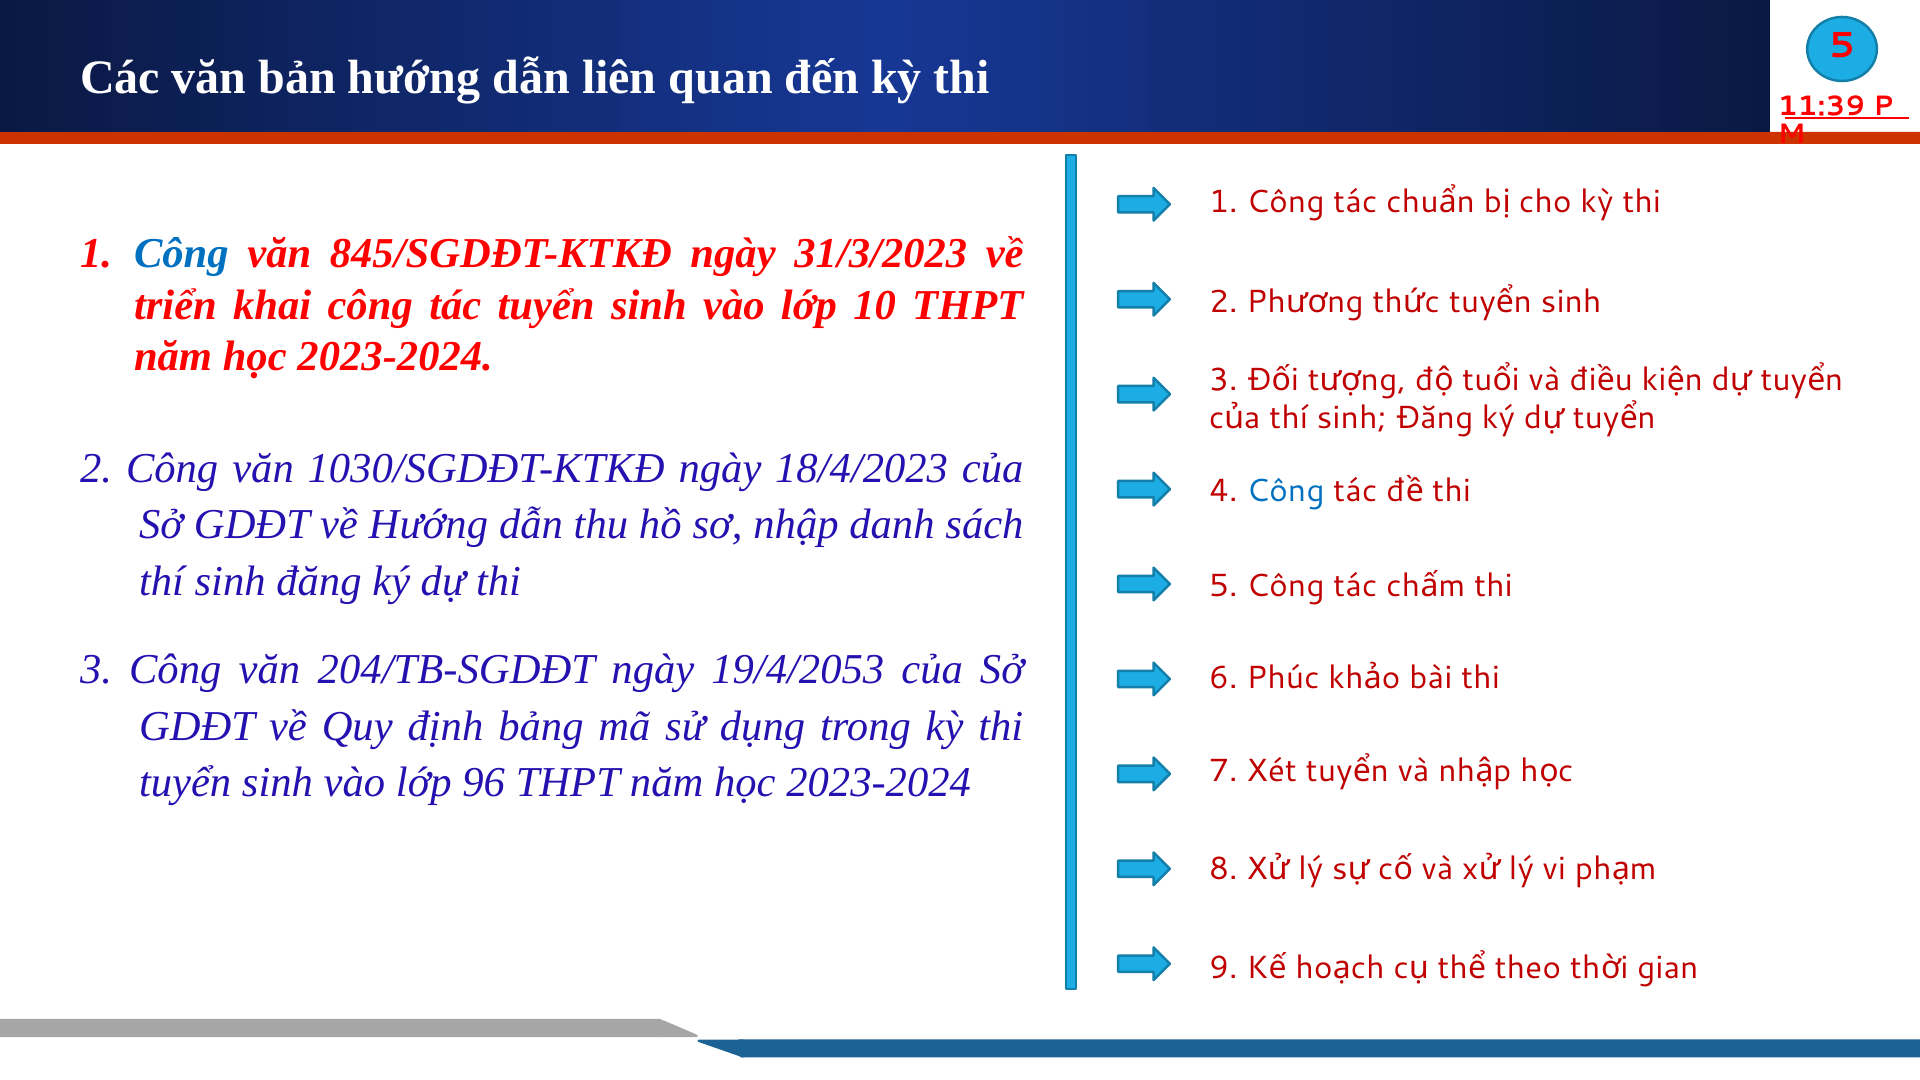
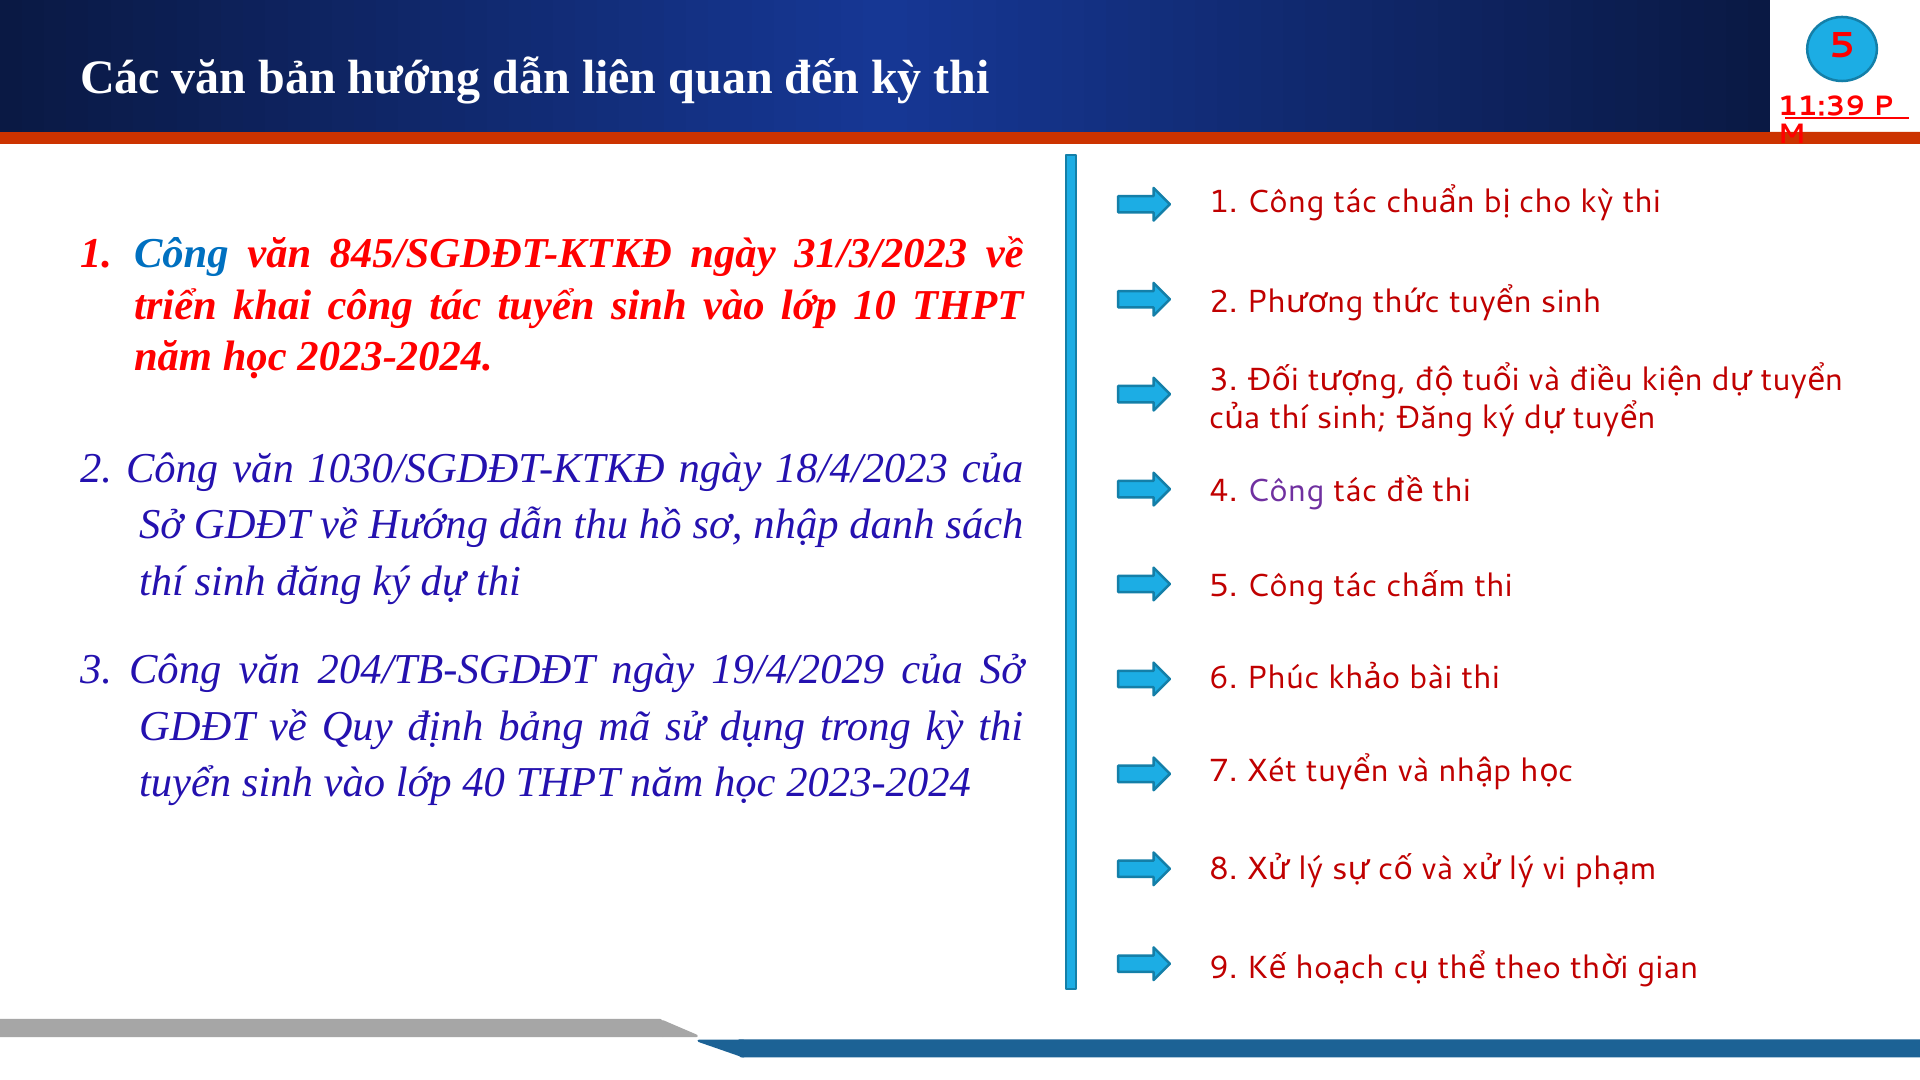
Công at (1286, 491) colour: blue -> purple
19/4/2053: 19/4/2053 -> 19/4/2029
96: 96 -> 40
